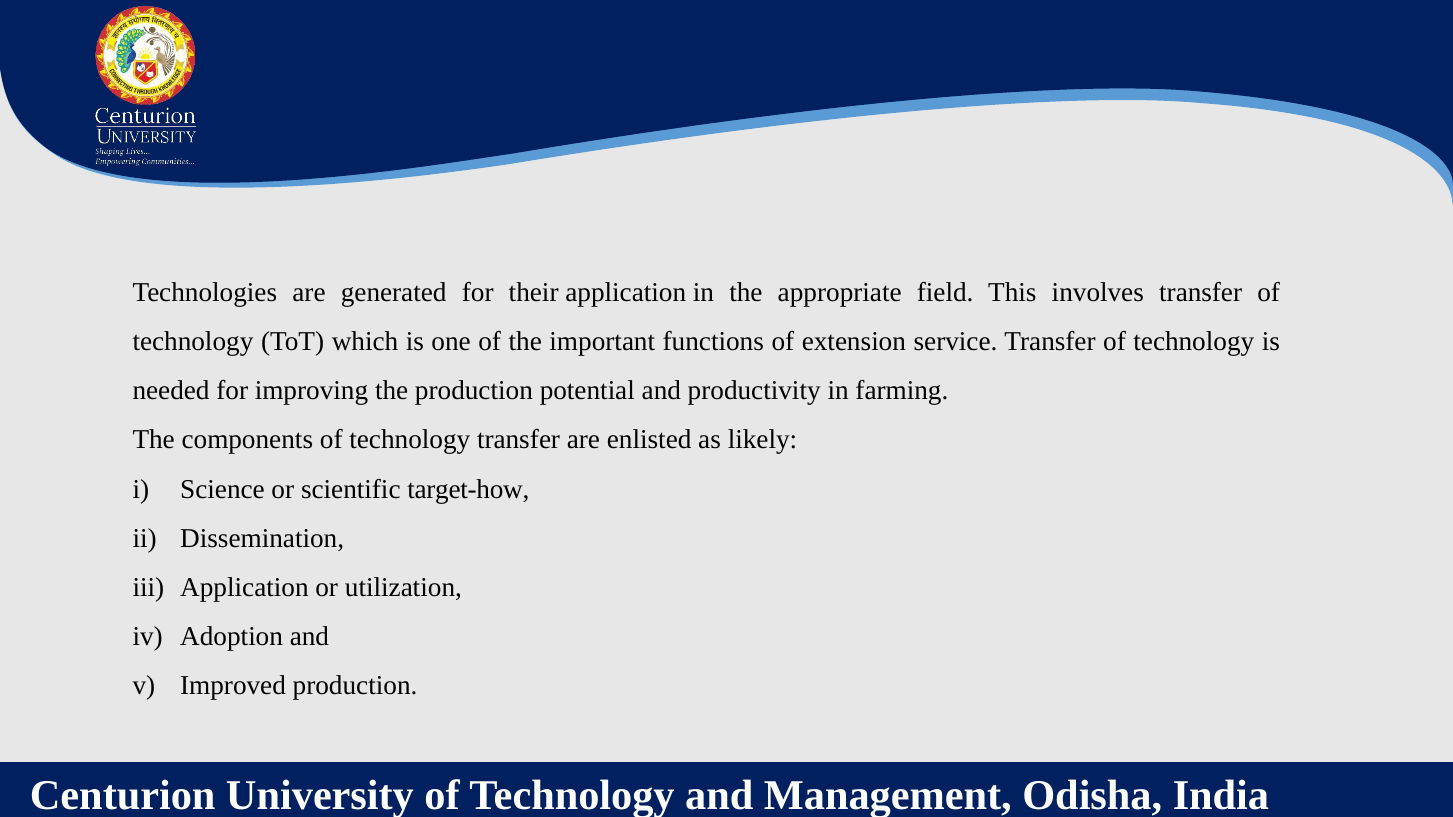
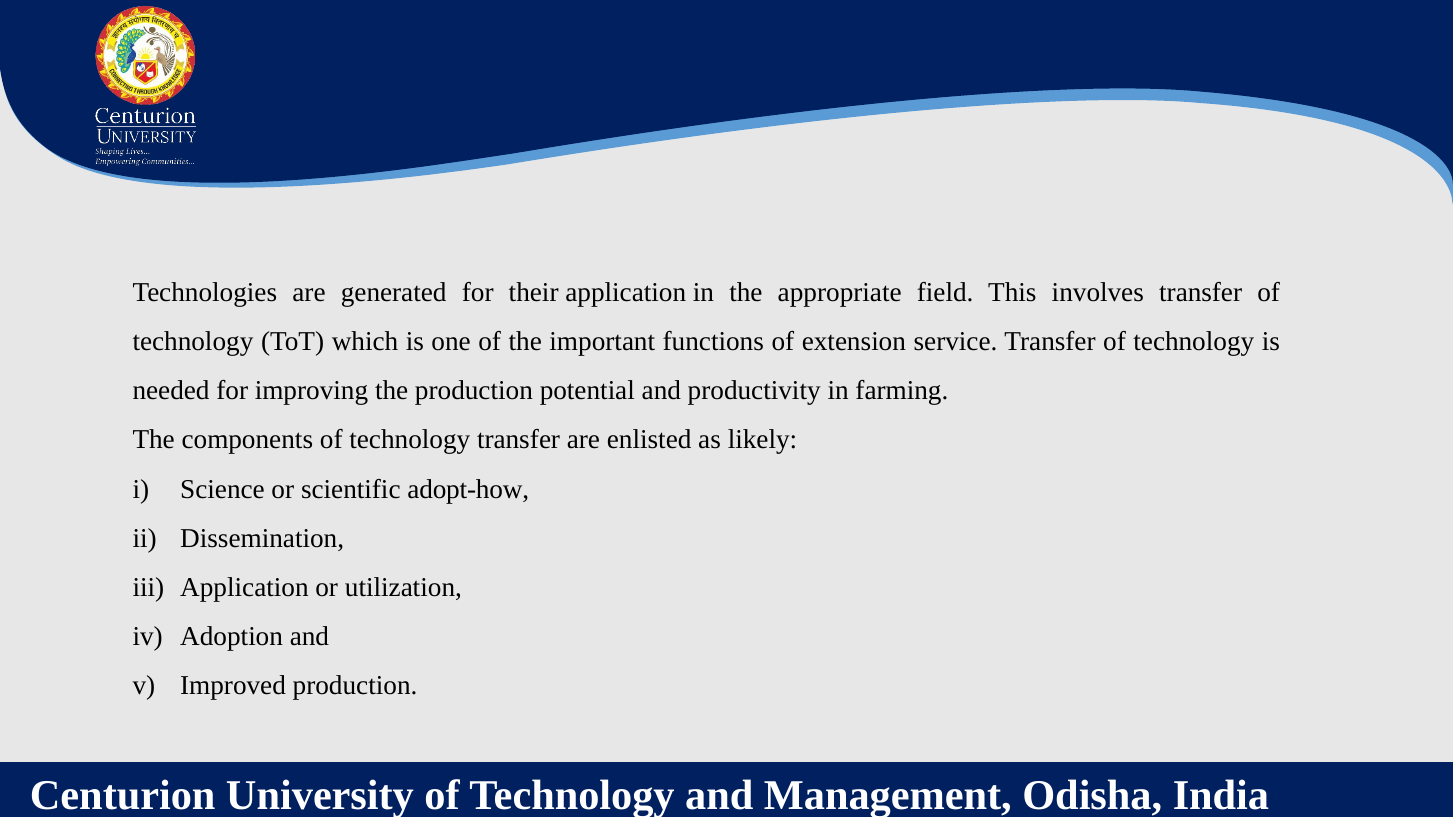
target-how: target-how -> adopt-how
